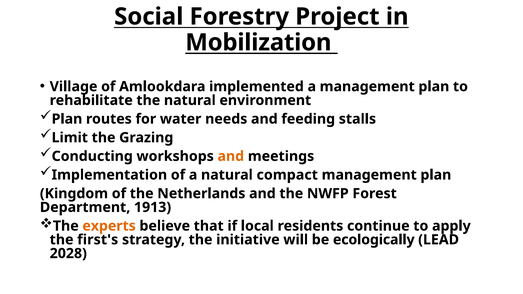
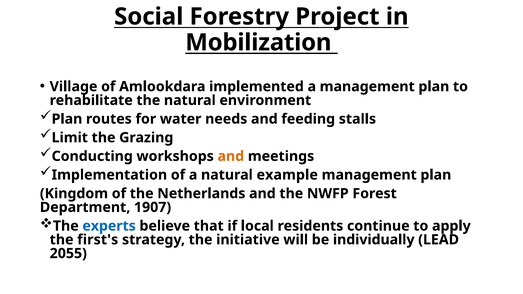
compact: compact -> example
1913: 1913 -> 1907
experts colour: orange -> blue
ecologically: ecologically -> individually
2028: 2028 -> 2055
